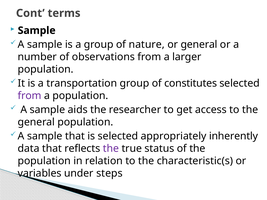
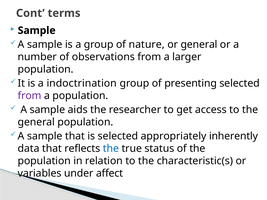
transportation: transportation -> indoctrination
constitutes: constitutes -> presenting
the at (111, 149) colour: purple -> blue
steps: steps -> affect
